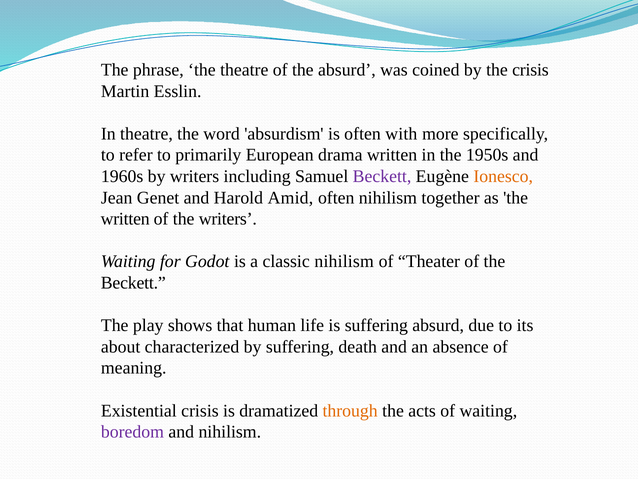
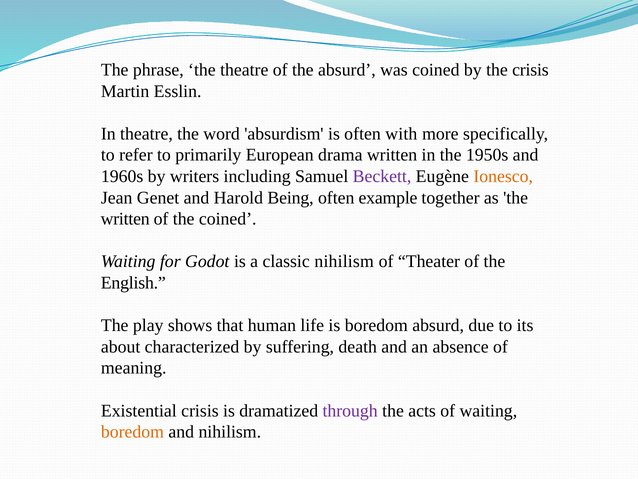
Amid: Amid -> Being
often nihilism: nihilism -> example
the writers: writers -> coined
Beckett at (133, 283): Beckett -> English
is suffering: suffering -> boredom
through colour: orange -> purple
boredom at (132, 432) colour: purple -> orange
